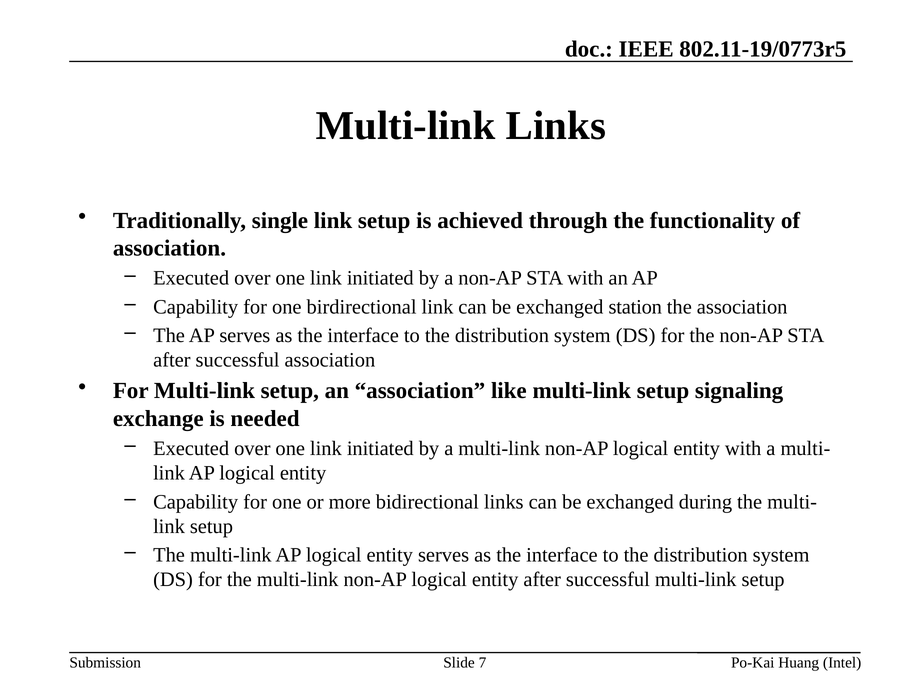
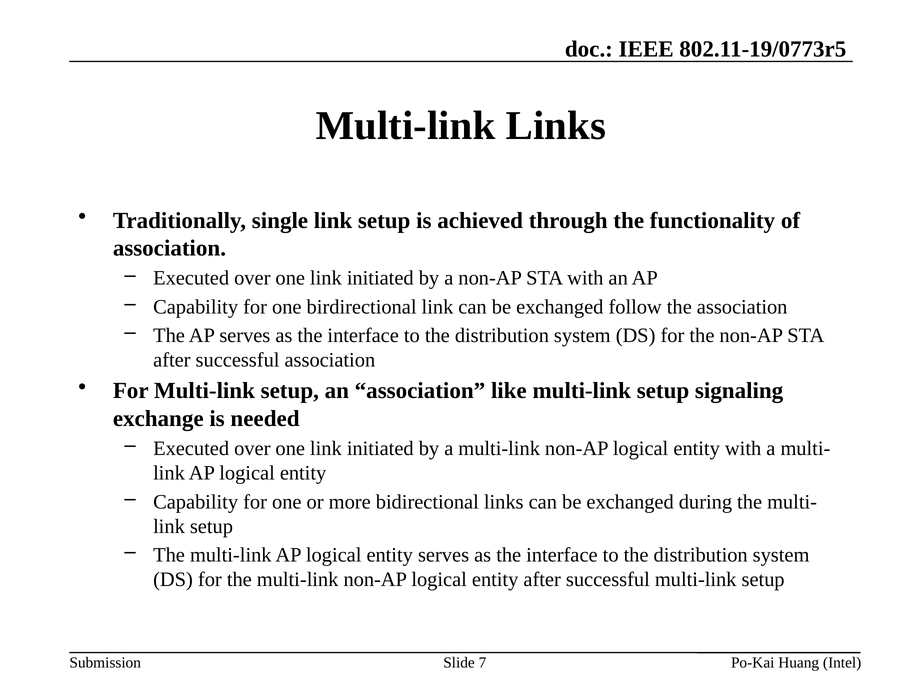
station: station -> follow
